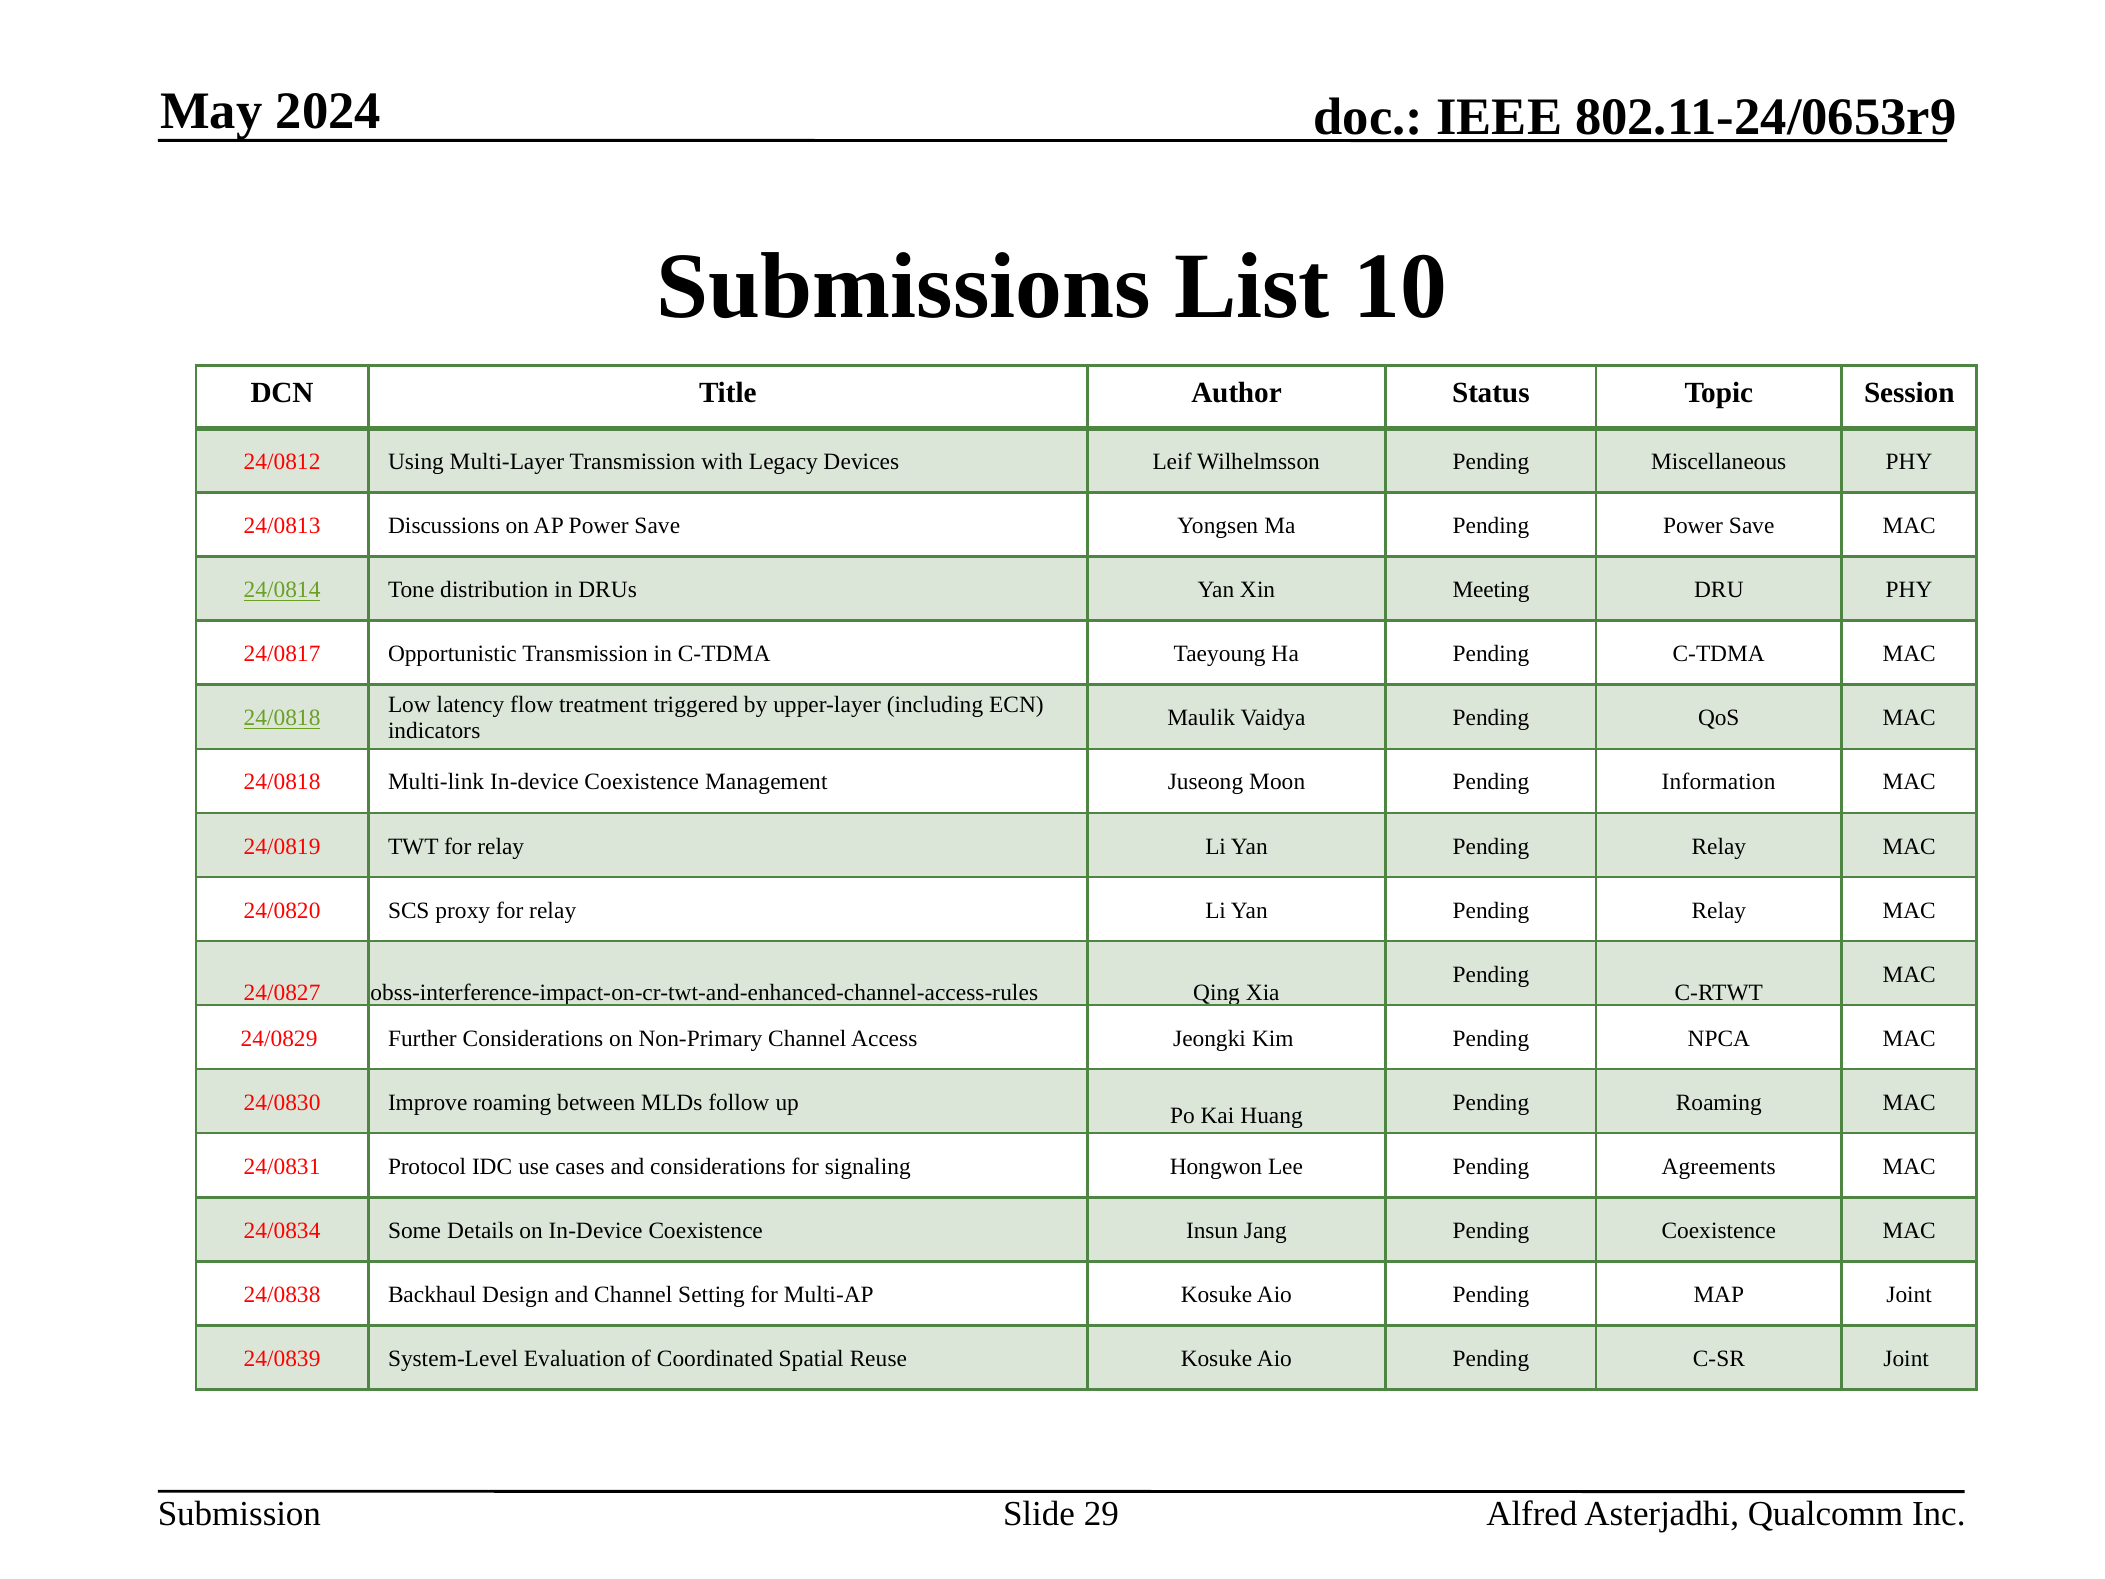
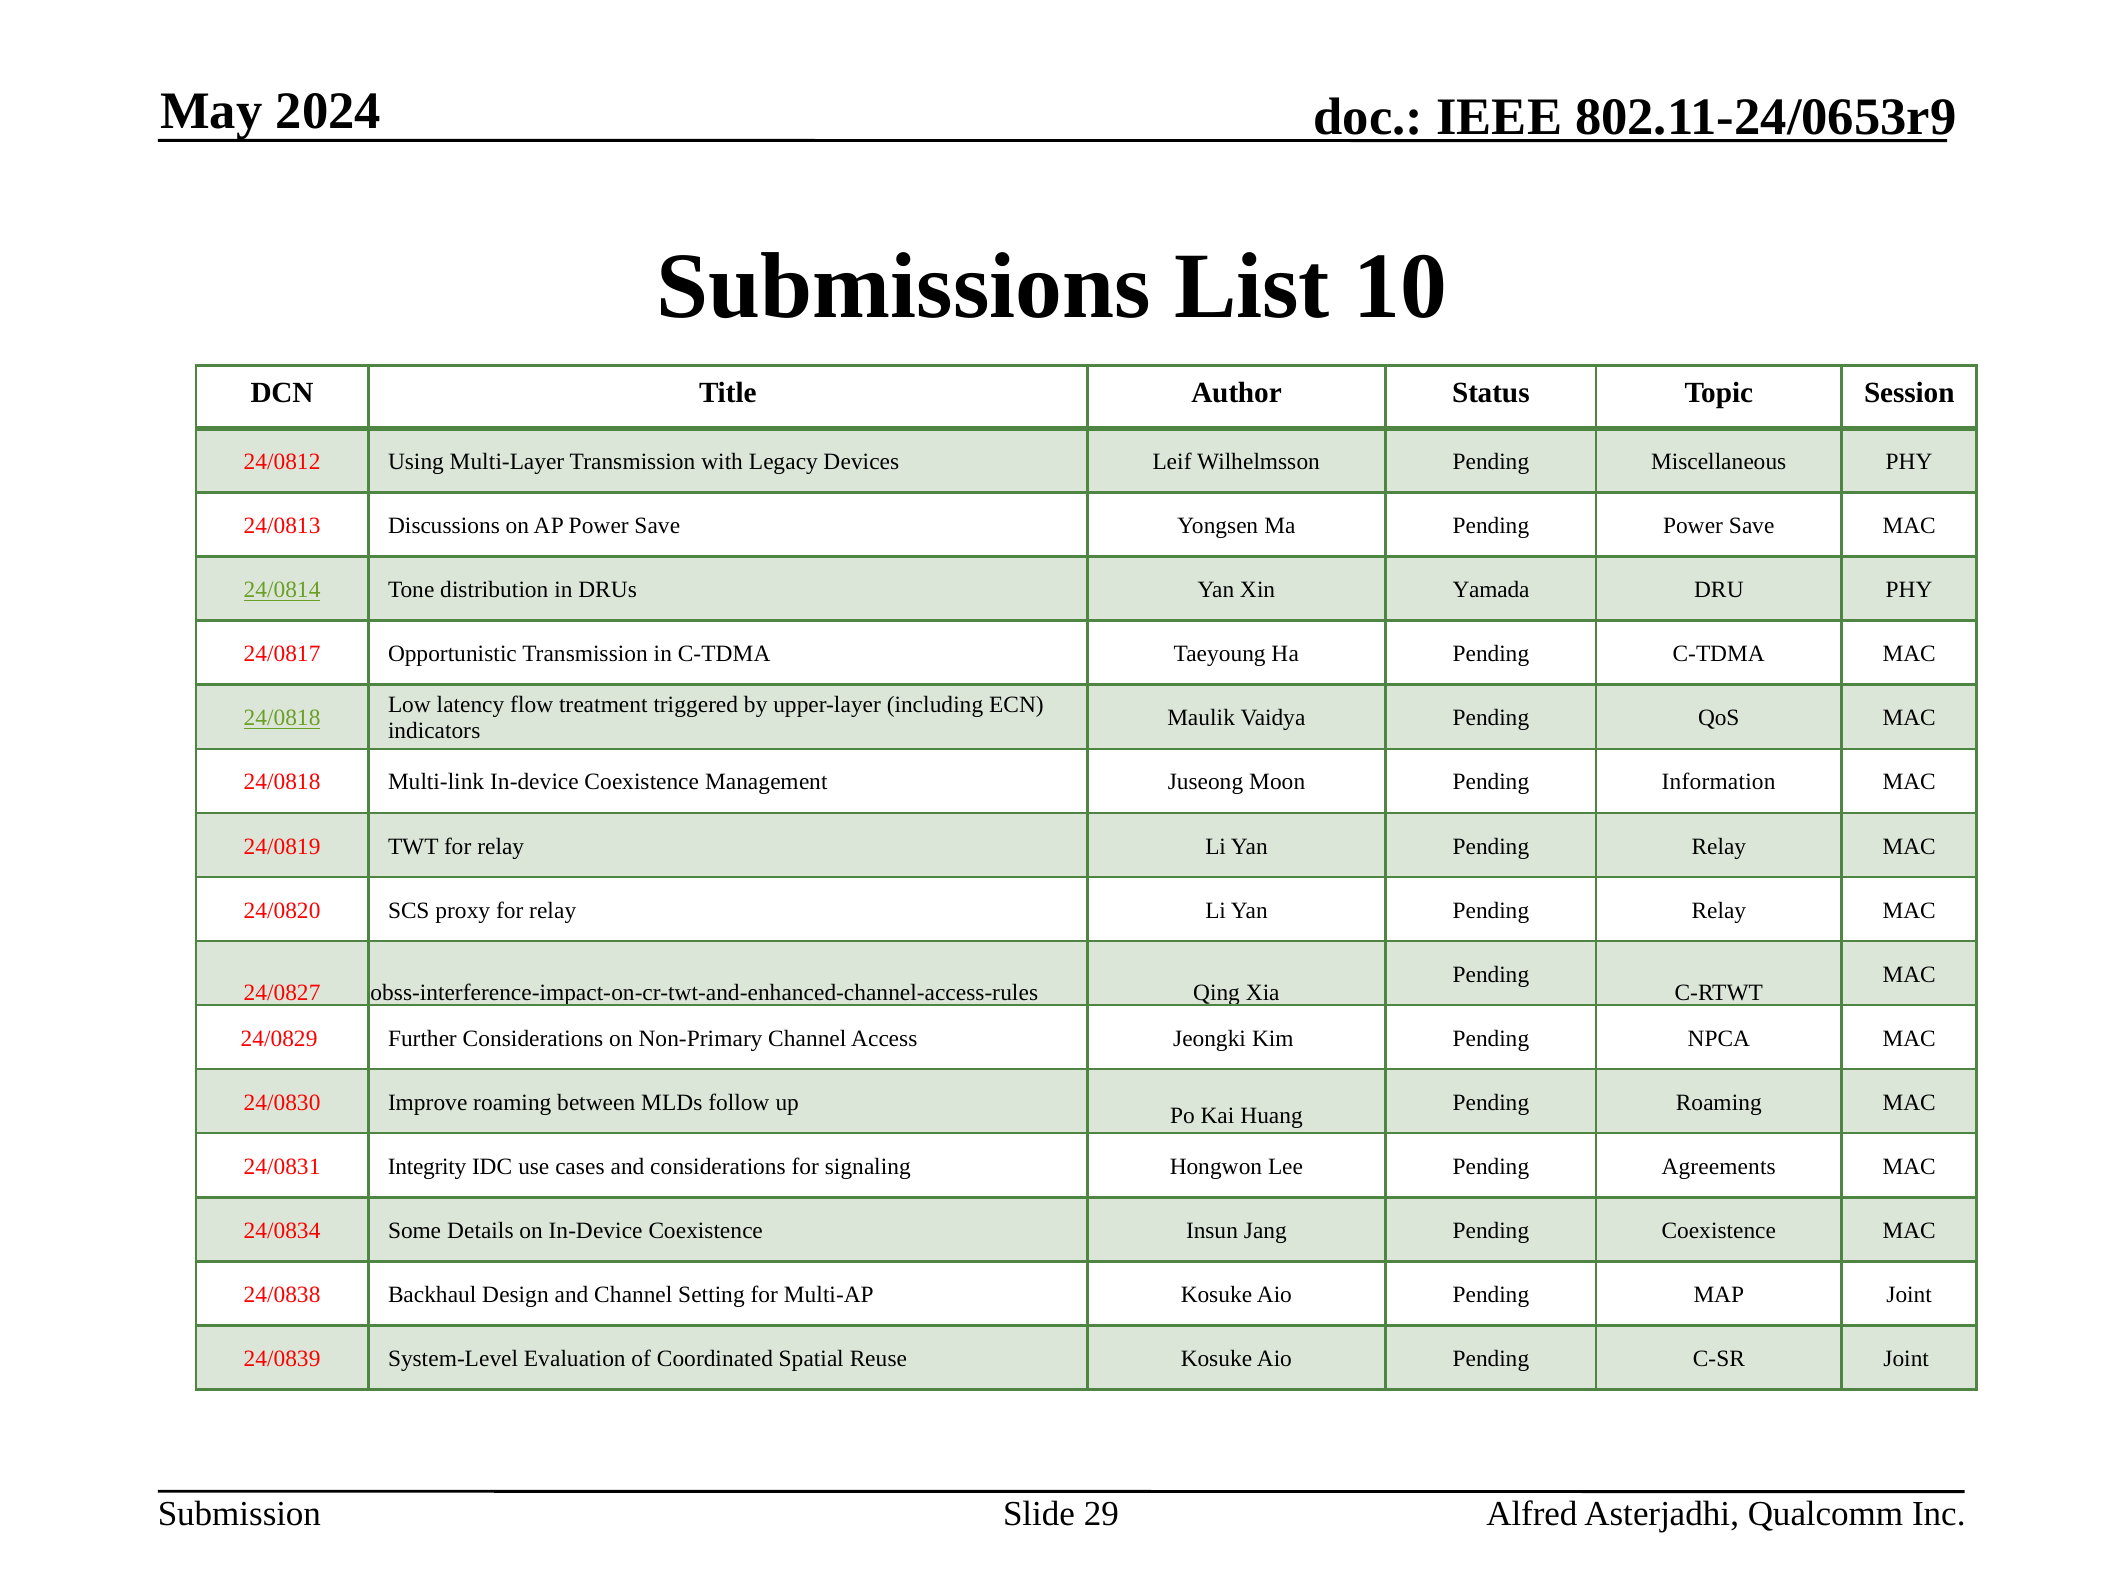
Meeting: Meeting -> Yamada
Protocol: Protocol -> Integrity
